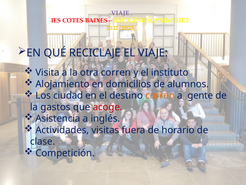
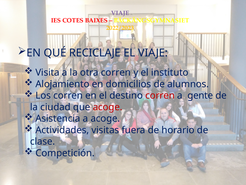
Los ciudad: ciudad -> corren
corren at (160, 95) colour: orange -> red
gastos: gastos -> ciudad
a inglés: inglés -> acoge
